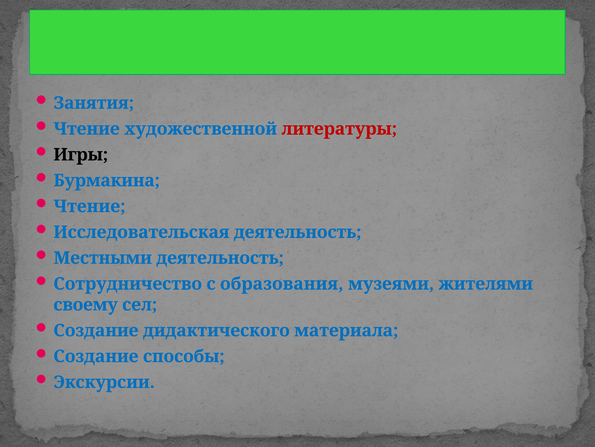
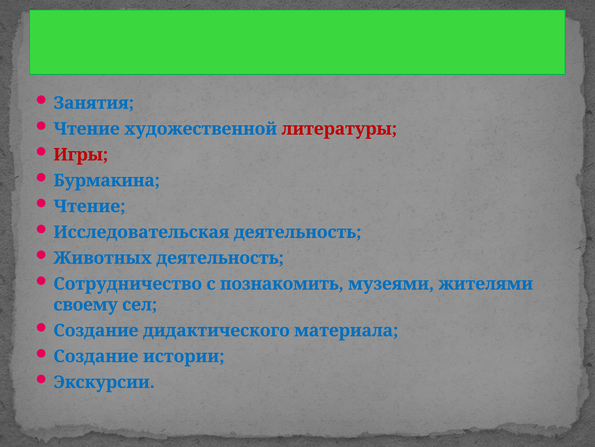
Игры colour: black -> red
Местными: Местными -> Животных
образования: образования -> познакомить
Создание способы: способы -> истории
